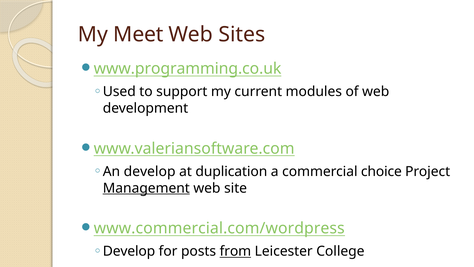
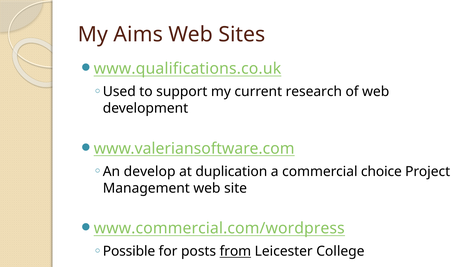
Meet: Meet -> Aims
www.programming.co.uk: www.programming.co.uk -> www.qualifications.co.uk
modules: modules -> research
Management underline: present -> none
Develop at (129, 251): Develop -> Possible
